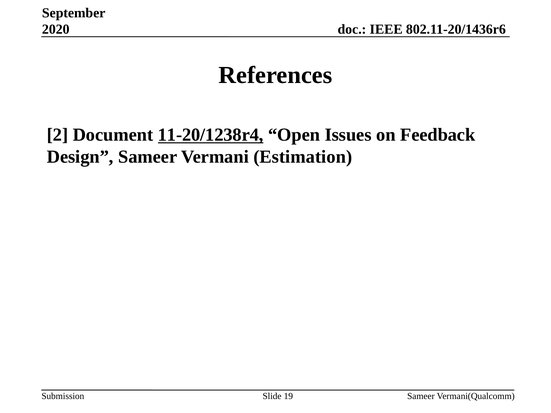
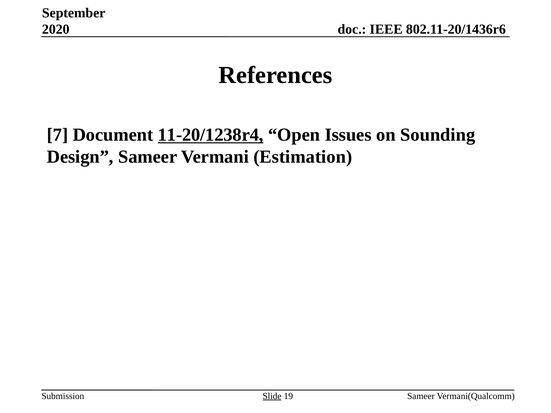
2: 2 -> 7
Feedback: Feedback -> Sounding
Slide underline: none -> present
